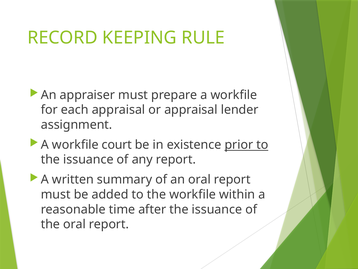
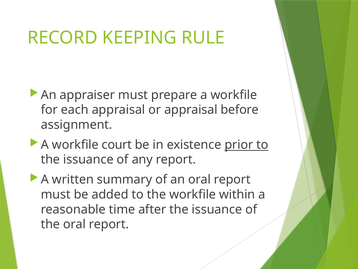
lender: lender -> before
